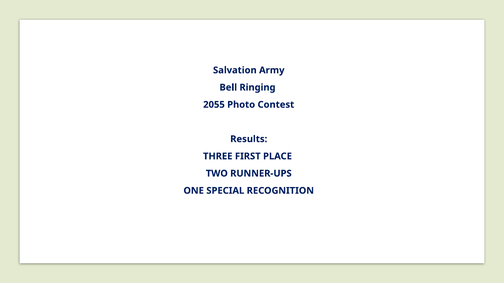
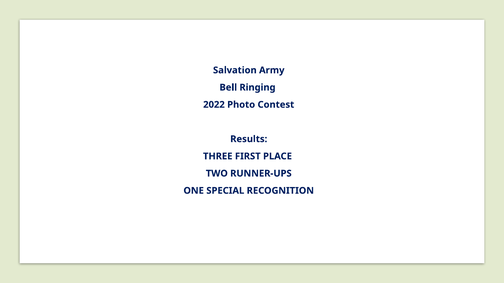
2055: 2055 -> 2022
